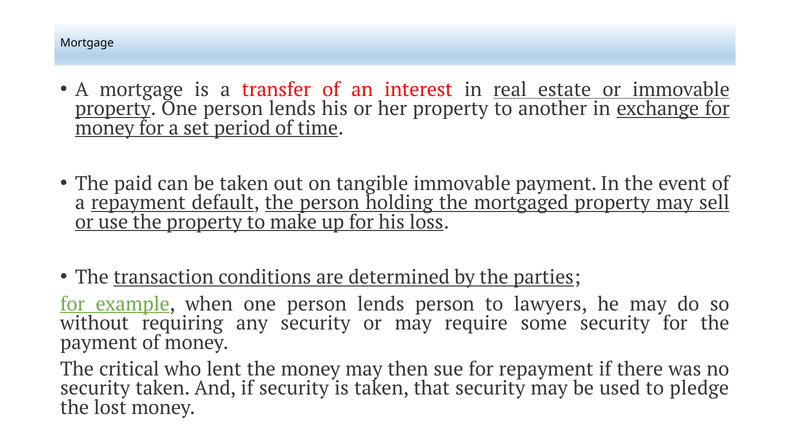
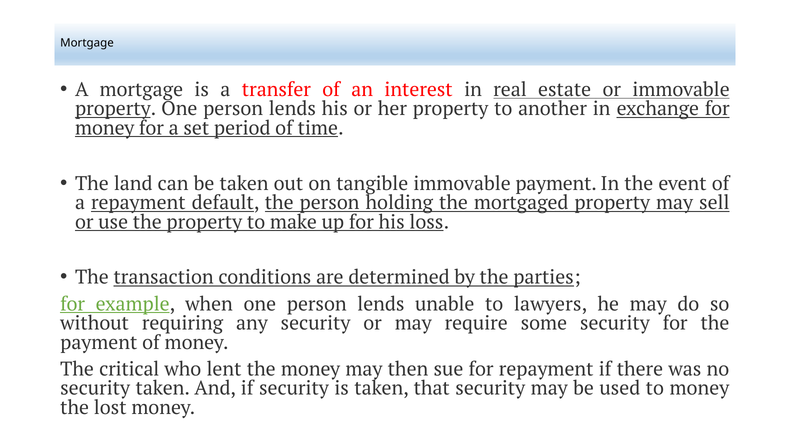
paid: paid -> land
lends person: person -> unable
to pledge: pledge -> money
